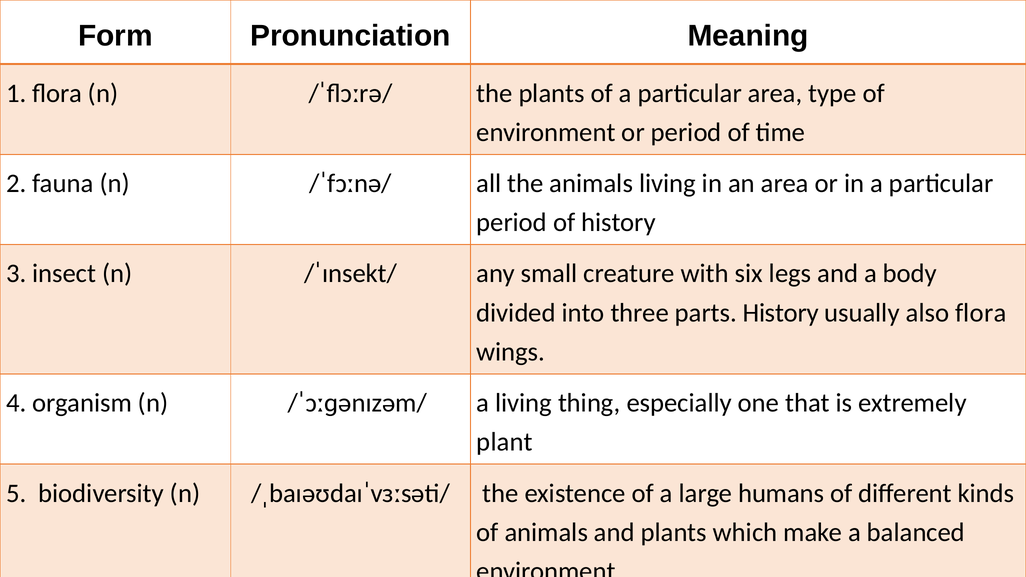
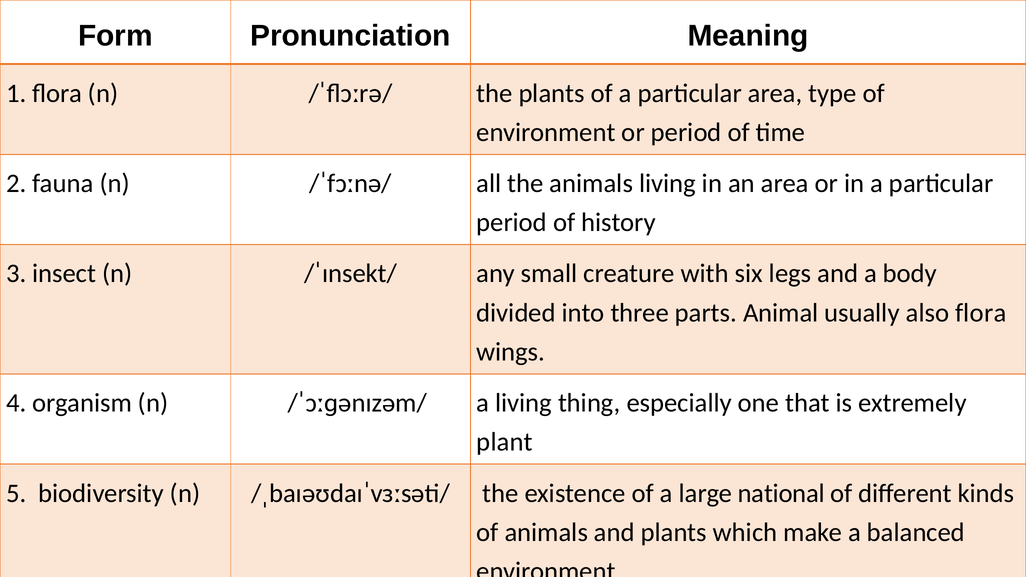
parts History: History -> Animal
humans: humans -> national
